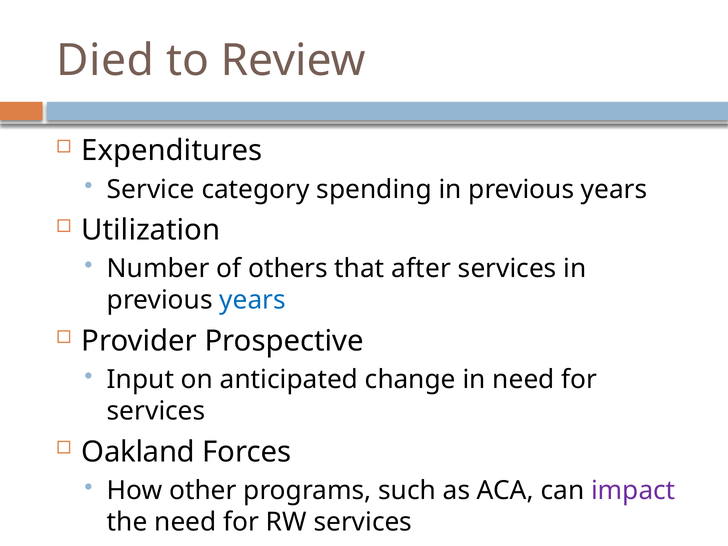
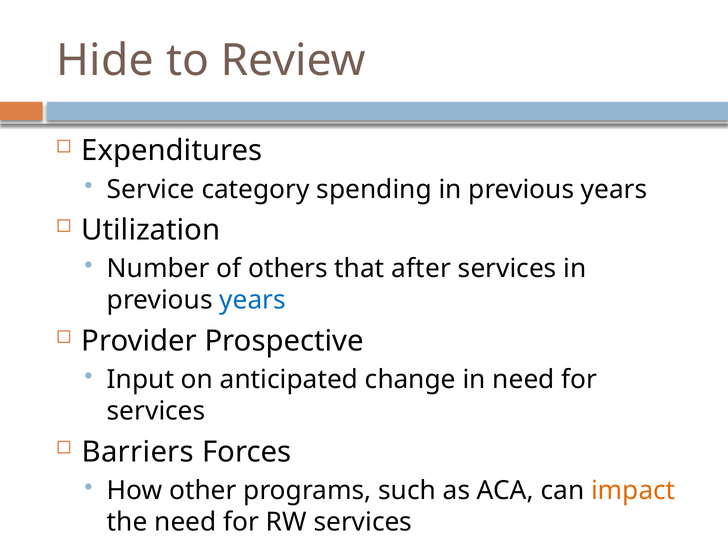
Died: Died -> Hide
Oakland: Oakland -> Barriers
impact colour: purple -> orange
